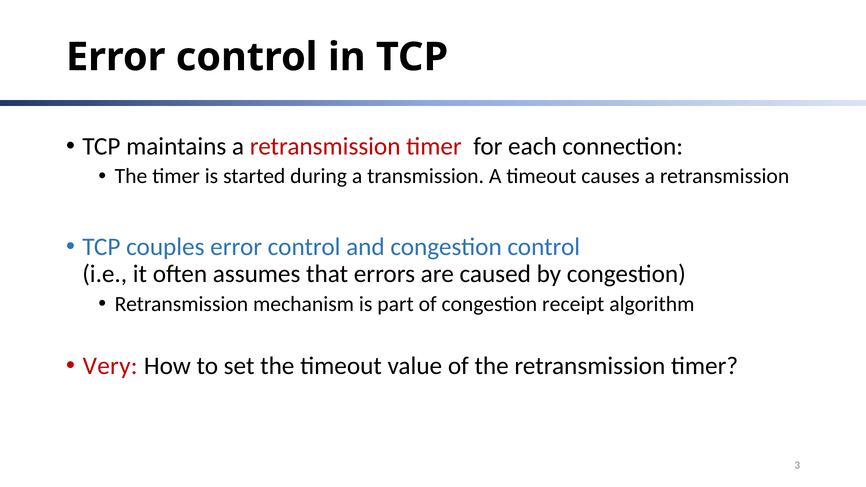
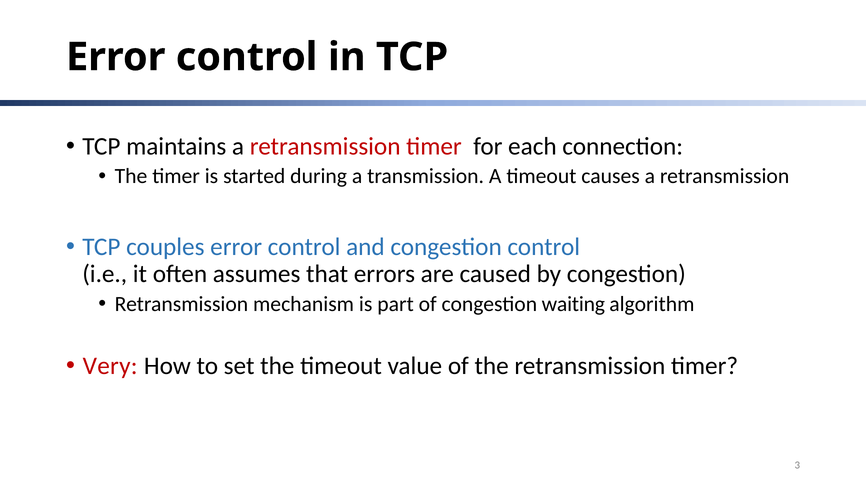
receipt: receipt -> waiting
